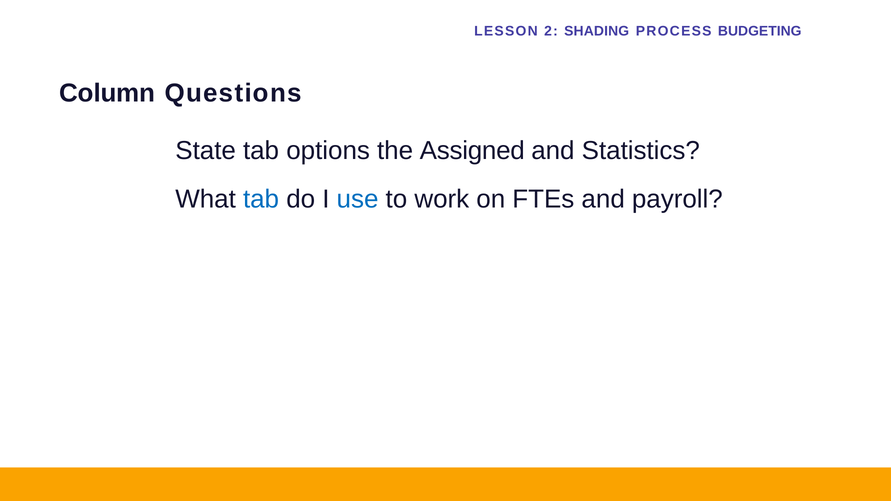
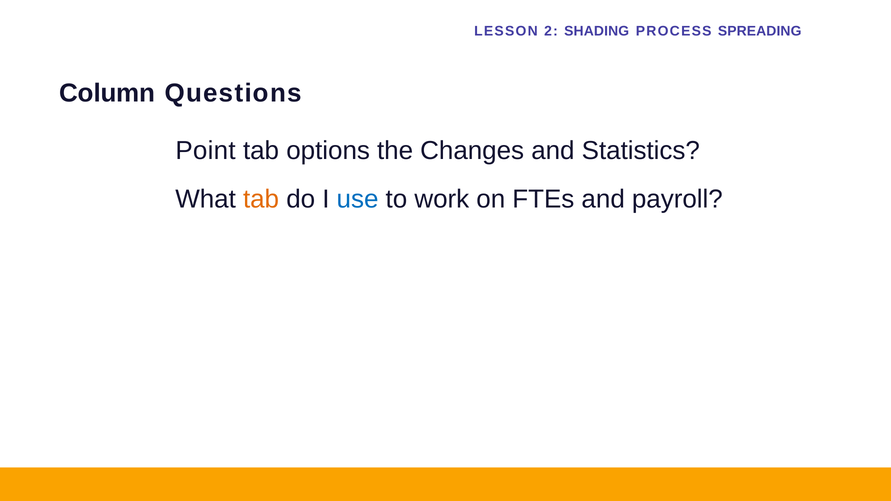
BUDGETING: BUDGETING -> SPREADING
State: State -> Point
Assigned: Assigned -> Changes
tab at (261, 199) colour: blue -> orange
